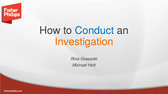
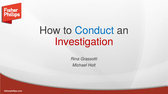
Investigation colour: orange -> red
